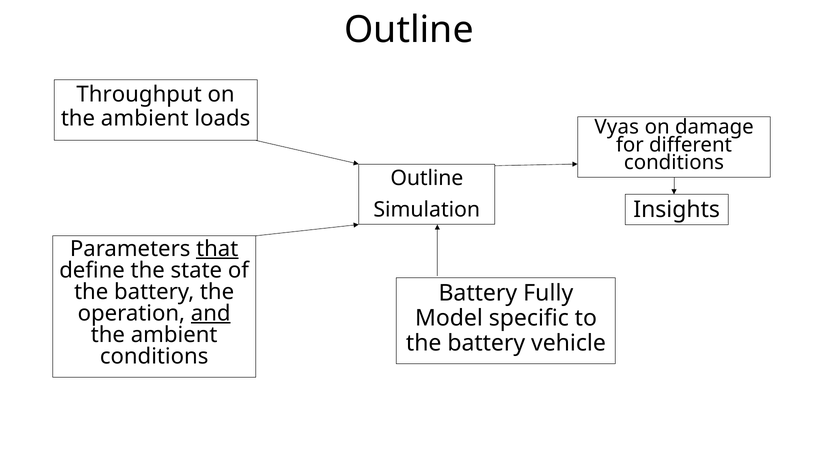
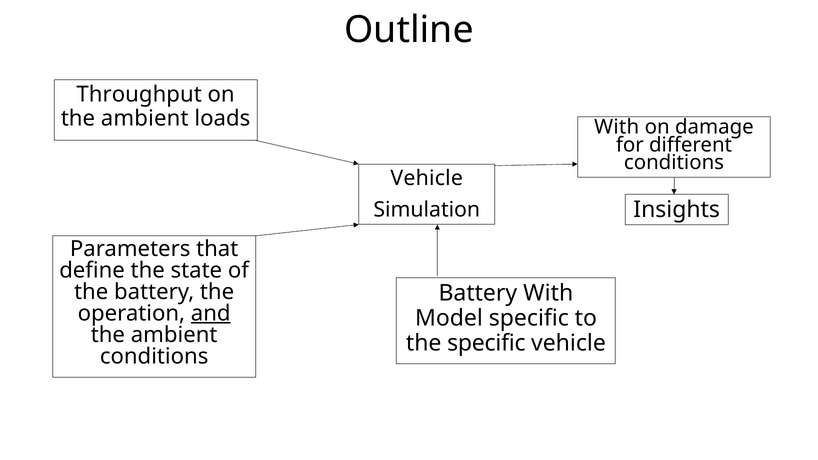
Vyas at (617, 127): Vyas -> With
Outline at (427, 178): Outline -> Vehicle
that underline: present -> none
Battery Fully: Fully -> With
battery at (486, 343): battery -> specific
